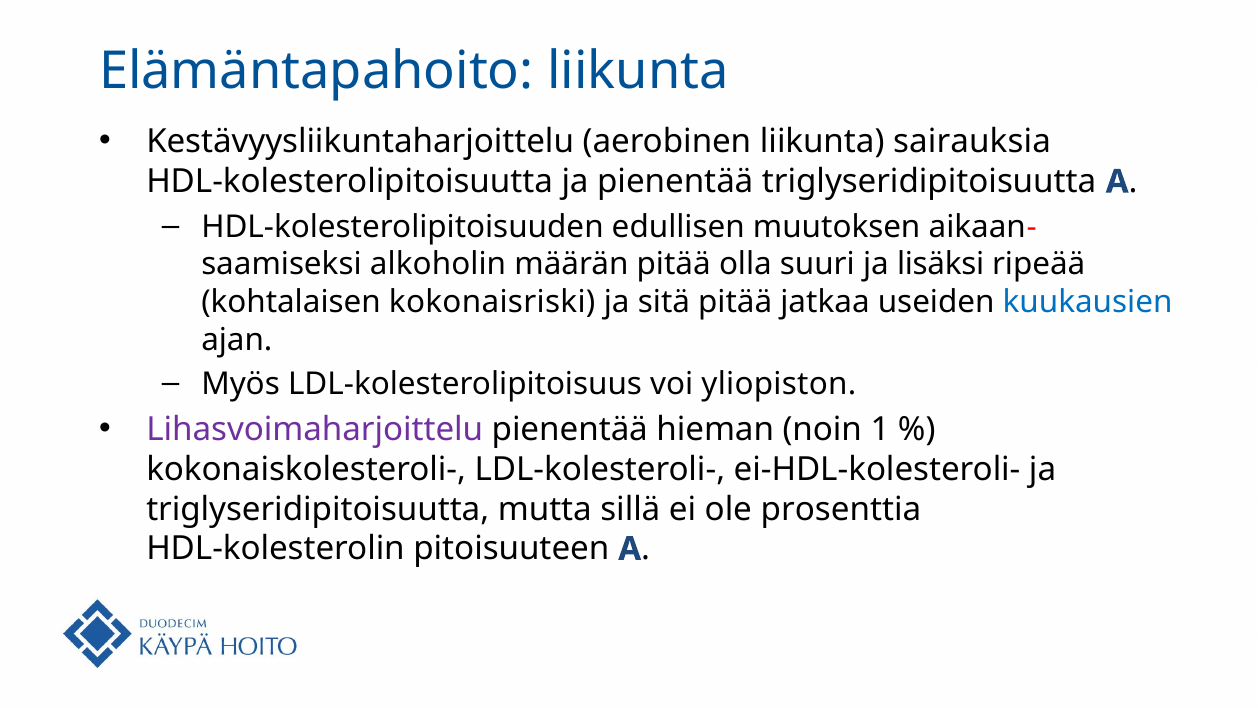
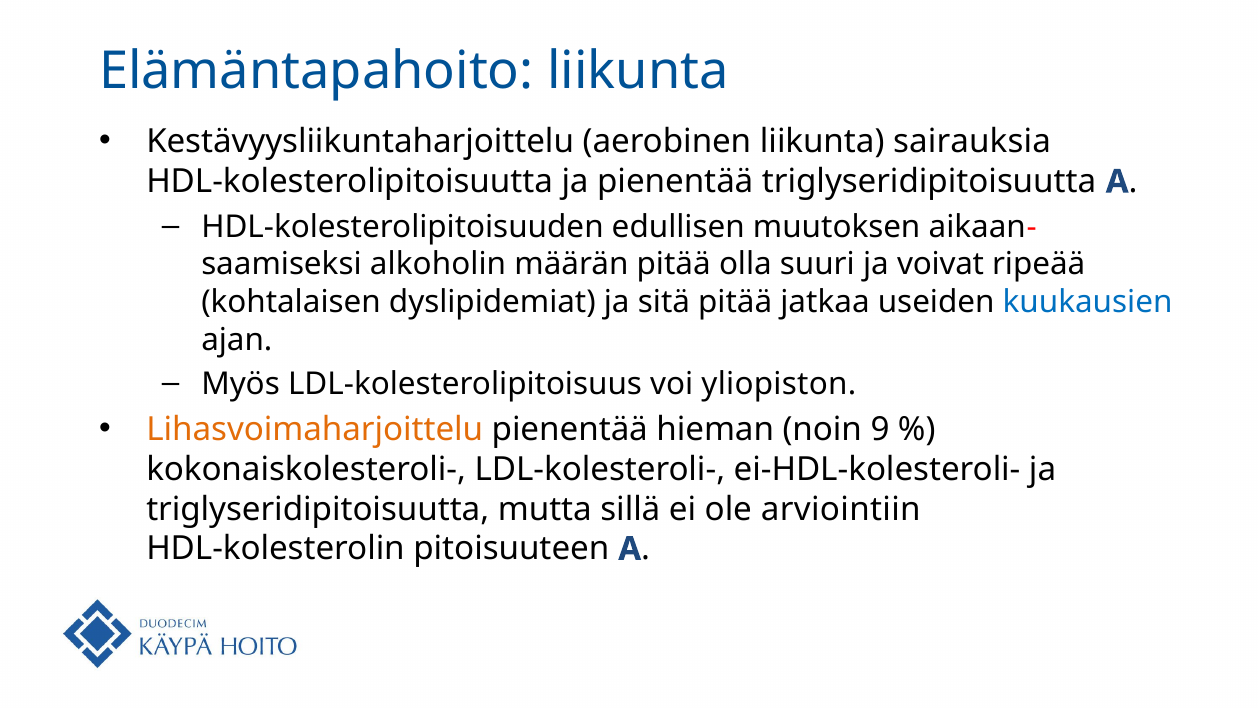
lisäksi: lisäksi -> voivat
kokonaisriski: kokonaisriski -> dyslipidemiat
Lihasvoimaharjoittelu colour: purple -> orange
1: 1 -> 9
prosenttia: prosenttia -> arviointiin
